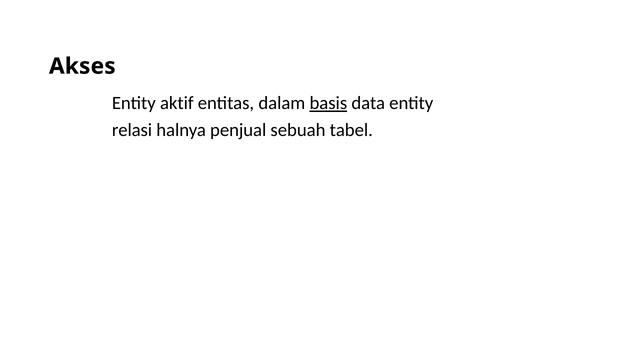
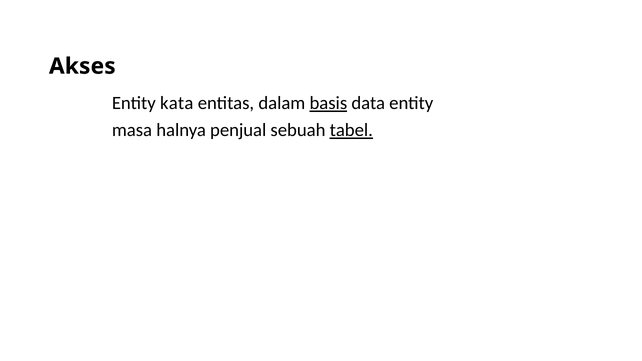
aktif: aktif -> kata
relasi: relasi -> masa
tabel underline: none -> present
